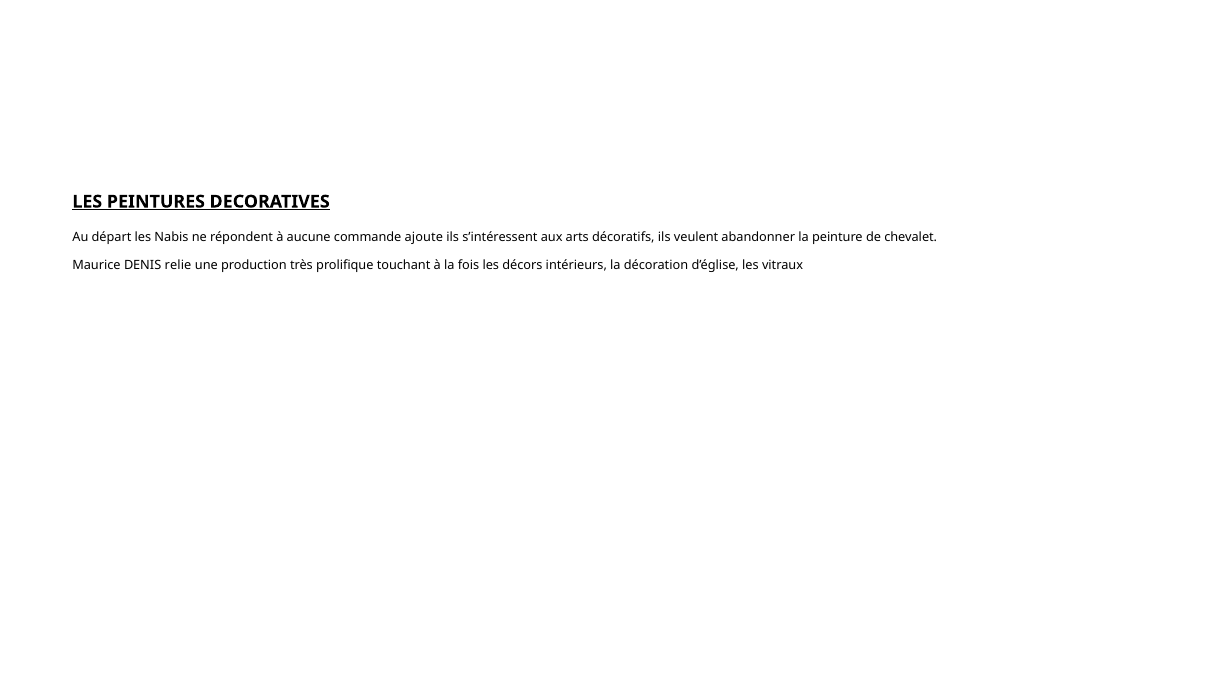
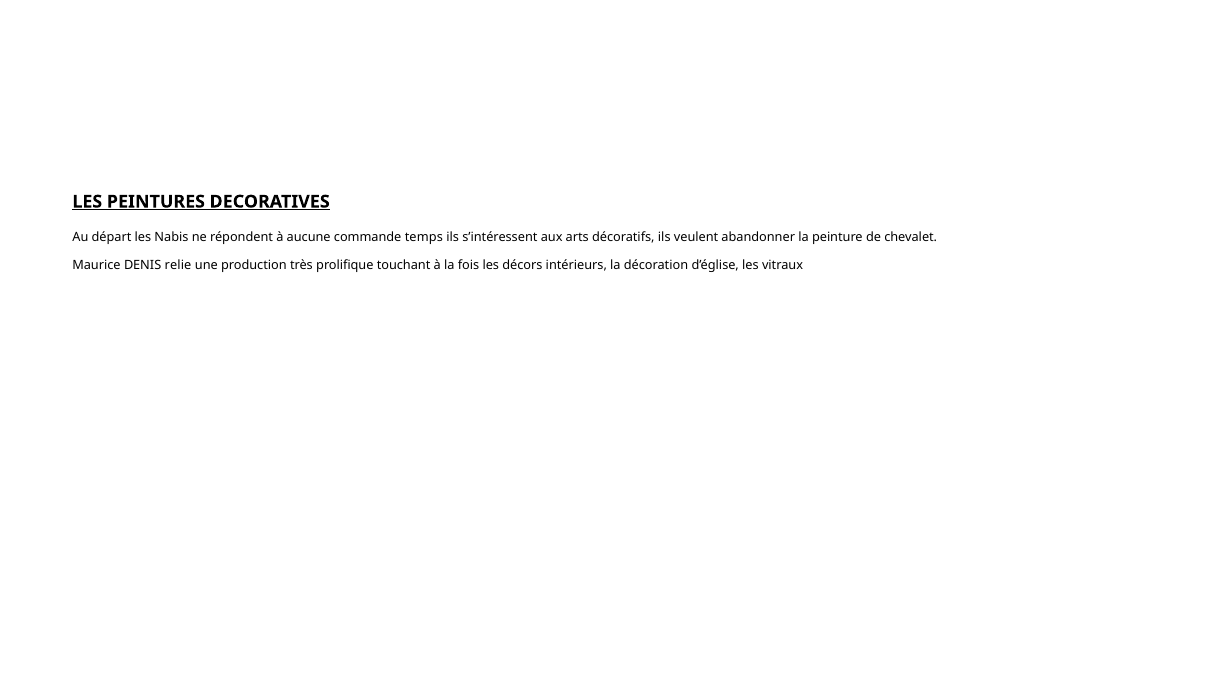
ajoute: ajoute -> temps
